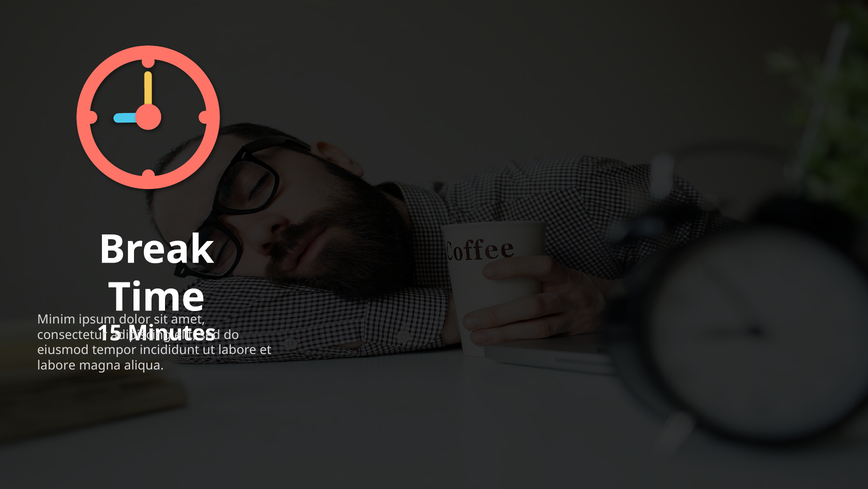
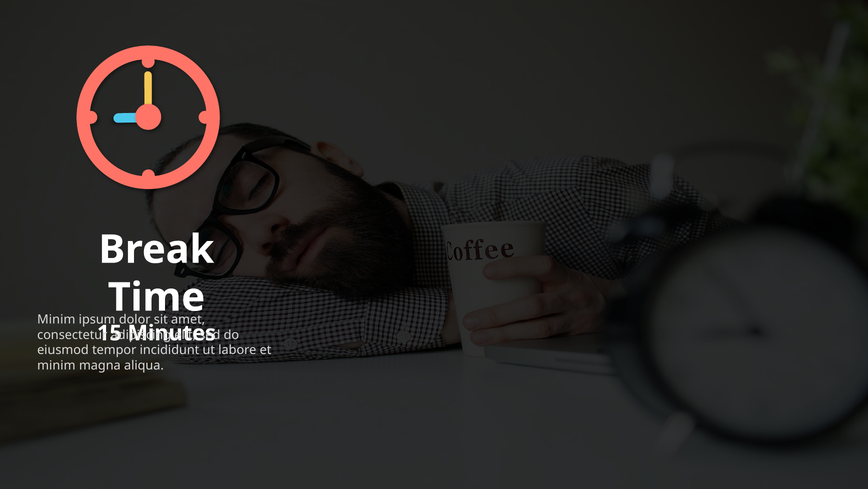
labore at (56, 365): labore -> minim
